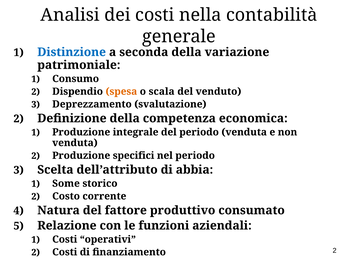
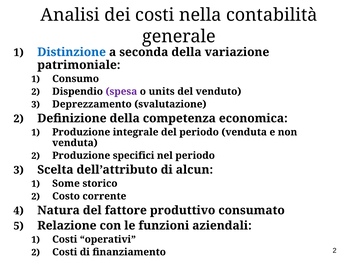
spesa colour: orange -> purple
scala: scala -> units
abbia: abbia -> alcun
